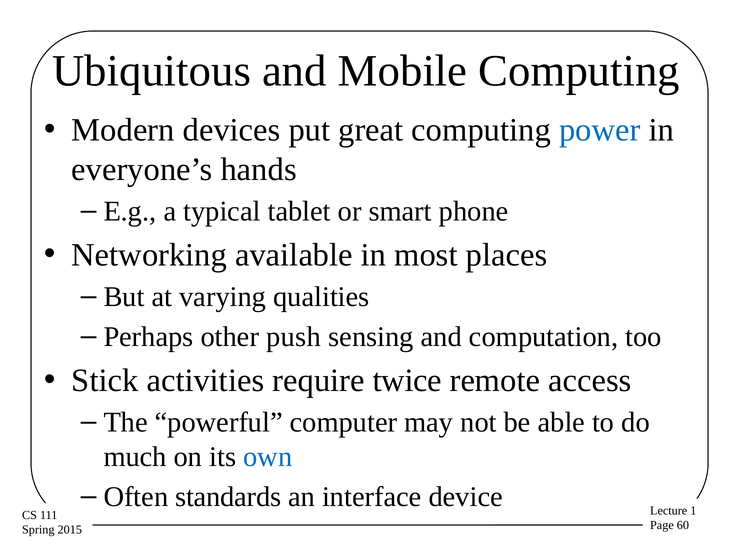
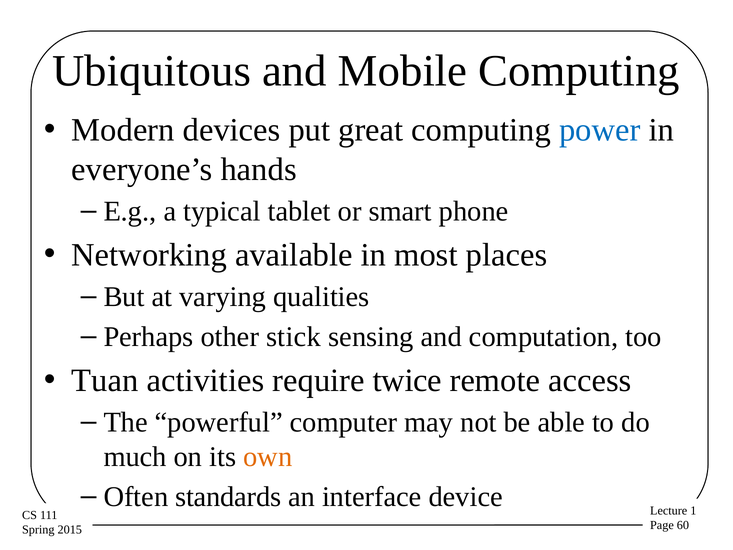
push: push -> stick
Stick: Stick -> Tuan
own colour: blue -> orange
